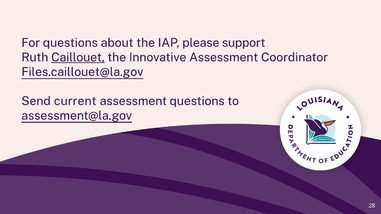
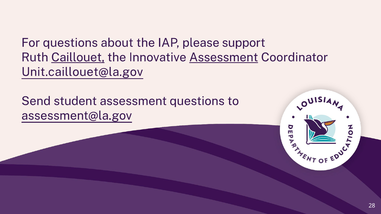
Assessment at (224, 57) underline: none -> present
Files.caillouet@la.gov: Files.caillouet@la.gov -> Unit.caillouet@la.gov
current: current -> student
